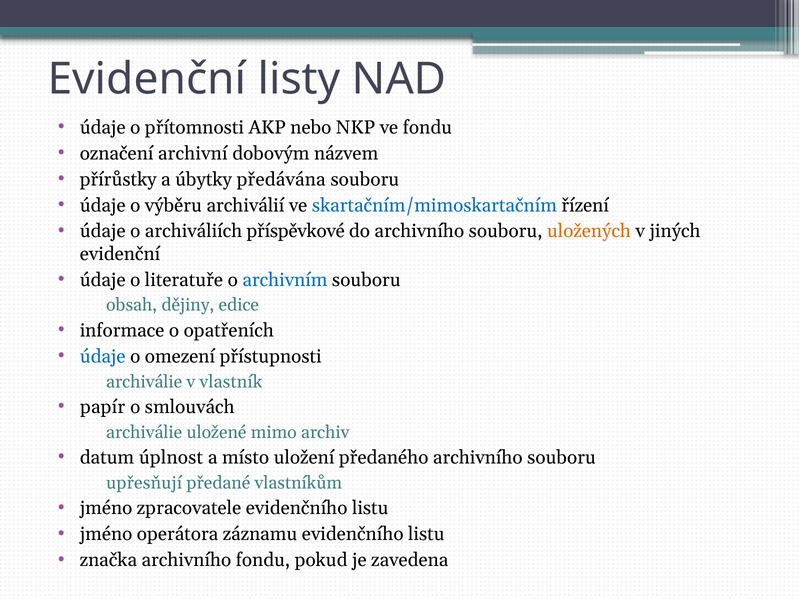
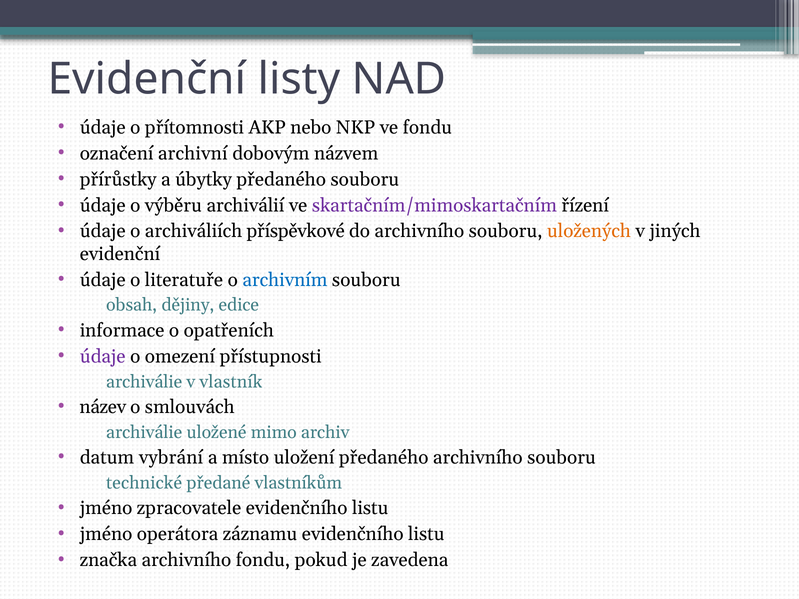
úbytky předávána: předávána -> předaného
skartačním/mimoskartačním colour: blue -> purple
údaje at (103, 357) colour: blue -> purple
papír: papír -> název
úplnost: úplnost -> vybrání
upřesňují: upřesňují -> technické
